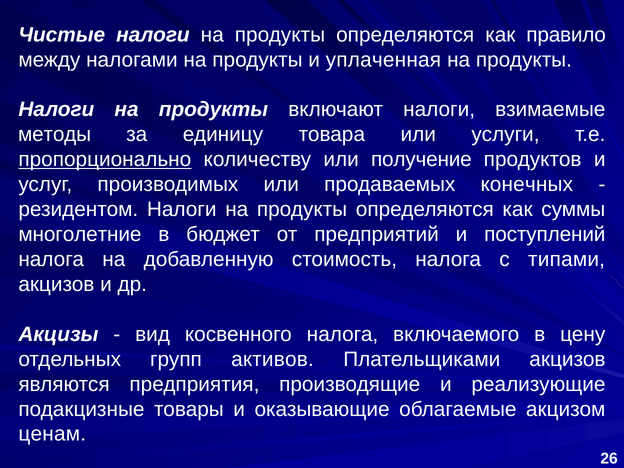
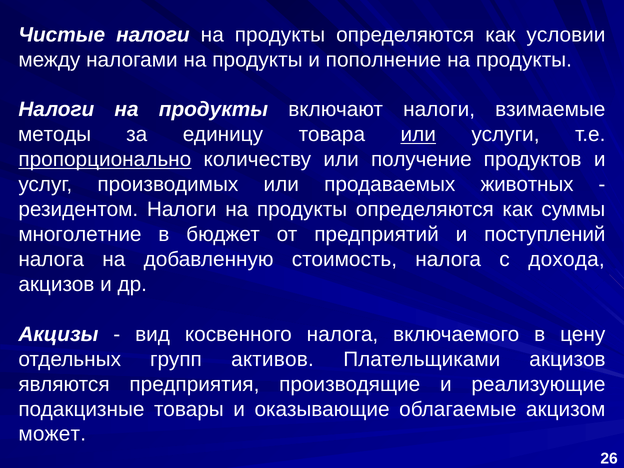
правило: правило -> условии
уплаченная: уплаченная -> пополнение
или at (418, 135) underline: none -> present
конечных: конечных -> животных
типами: типами -> дохода
ценам: ценам -> может
